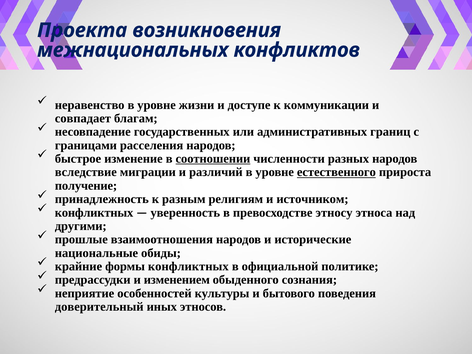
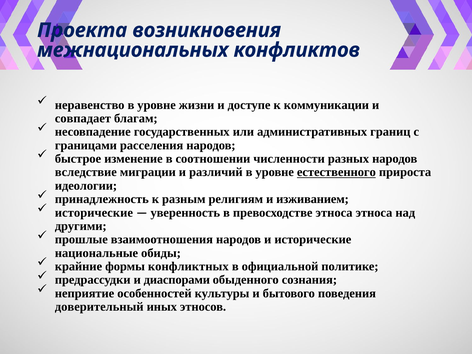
соотношении underline: present -> none
получение: получение -> идеологии
источником: источником -> изживанием
конфликтных at (94, 213): конфликтных -> исторические
превосходстве этносу: этносу -> этноса
изменением: изменением -> диаспорами
